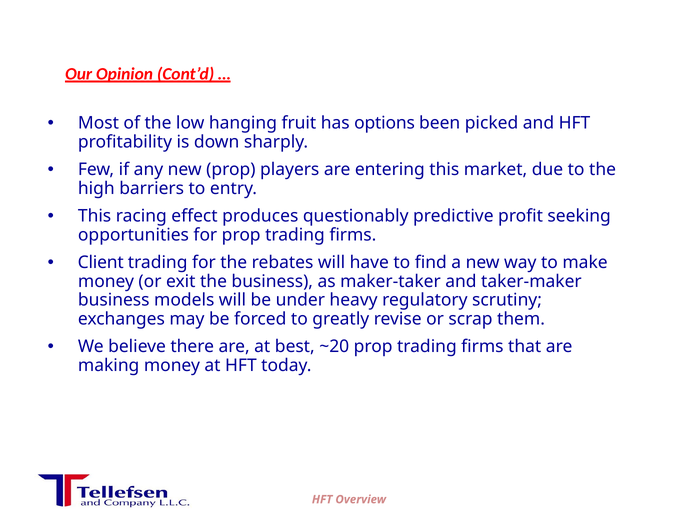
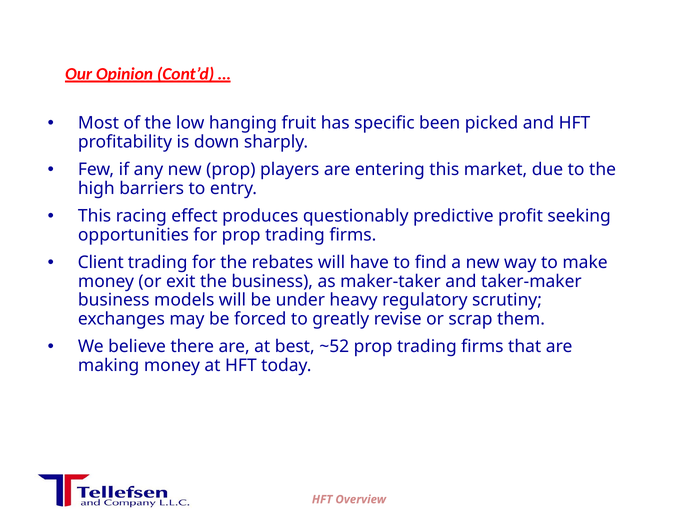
options: options -> specific
~20: ~20 -> ~52
